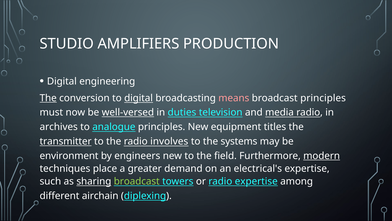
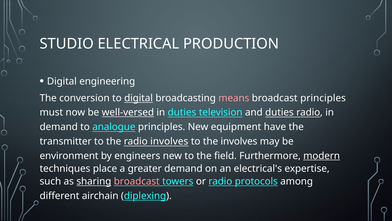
AMPLIFIERS: AMPLIFIERS -> ELECTRICAL
The at (48, 98) underline: present -> none
and media: media -> duties
archives at (59, 127): archives -> demand
titles: titles -> have
transmitter underline: present -> none
the systems: systems -> involves
broadcast at (137, 181) colour: light green -> pink
radio expertise: expertise -> protocols
